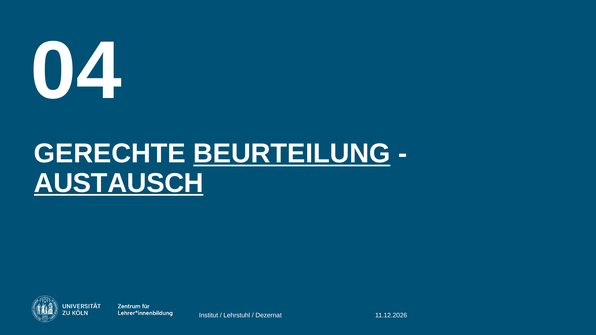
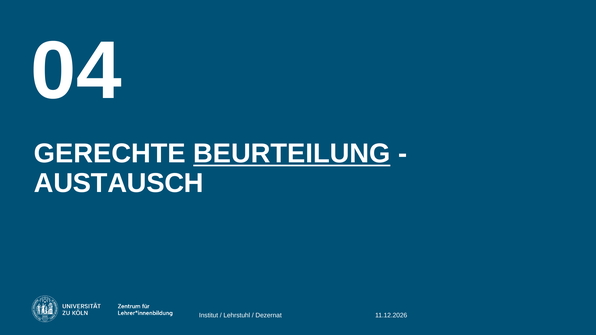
AUSTAUSCH underline: present -> none
